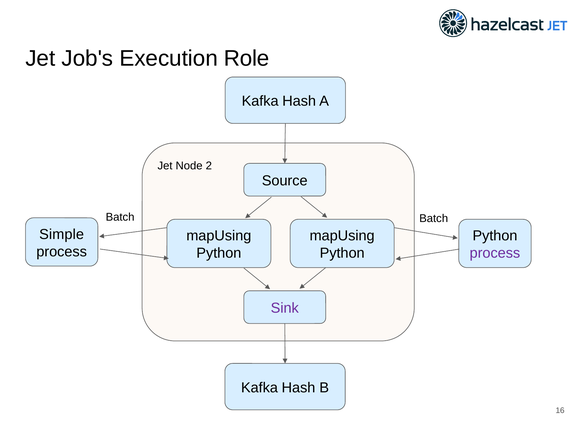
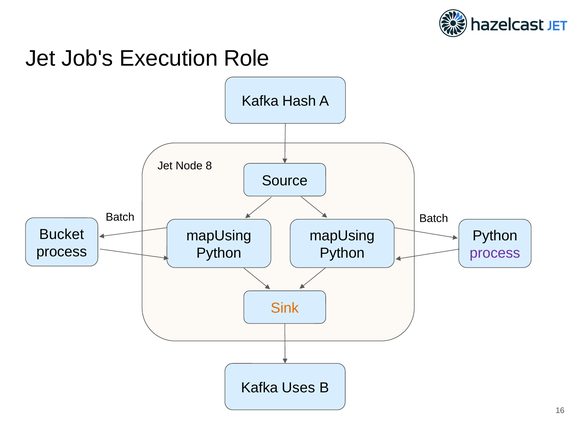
2: 2 -> 8
Simple: Simple -> Bucket
Sink colour: purple -> orange
Hash at (298, 387): Hash -> Uses
